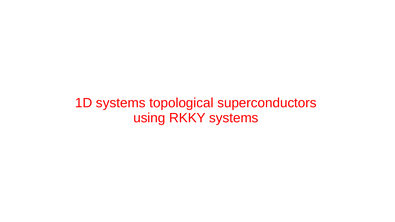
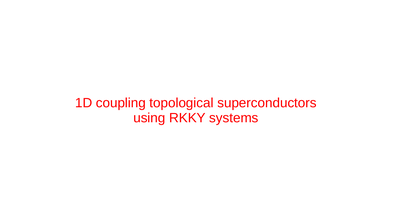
1D systems: systems -> coupling
